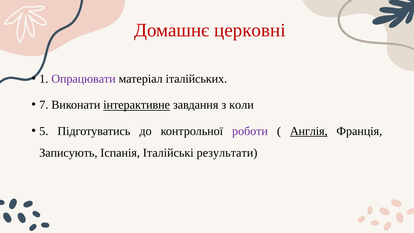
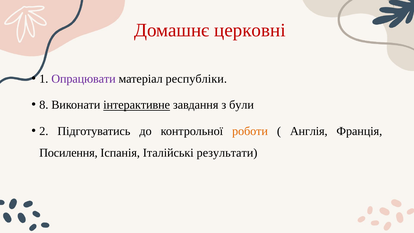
італійських: італійських -> республіки
7: 7 -> 8
коли: коли -> були
5: 5 -> 2
роботи colour: purple -> orange
Англія underline: present -> none
Записують: Записують -> Посилення
